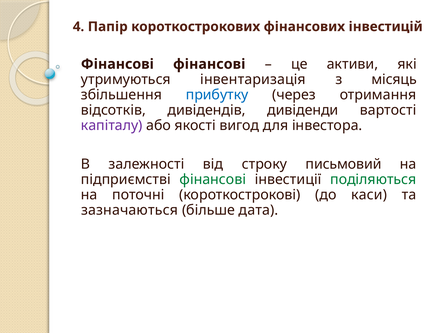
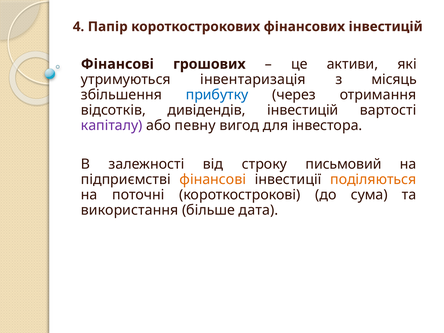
Фінансові фінансові: фінансові -> грошових
дивідендів дивіденди: дивіденди -> інвестицій
якості: якості -> певну
фінансові at (213, 180) colour: green -> orange
поділяються colour: green -> orange
каси: каси -> сума
зазначаються: зазначаються -> використання
